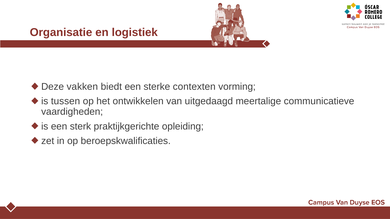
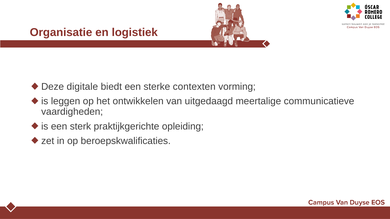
vakken: vakken -> digitale
tussen: tussen -> leggen
